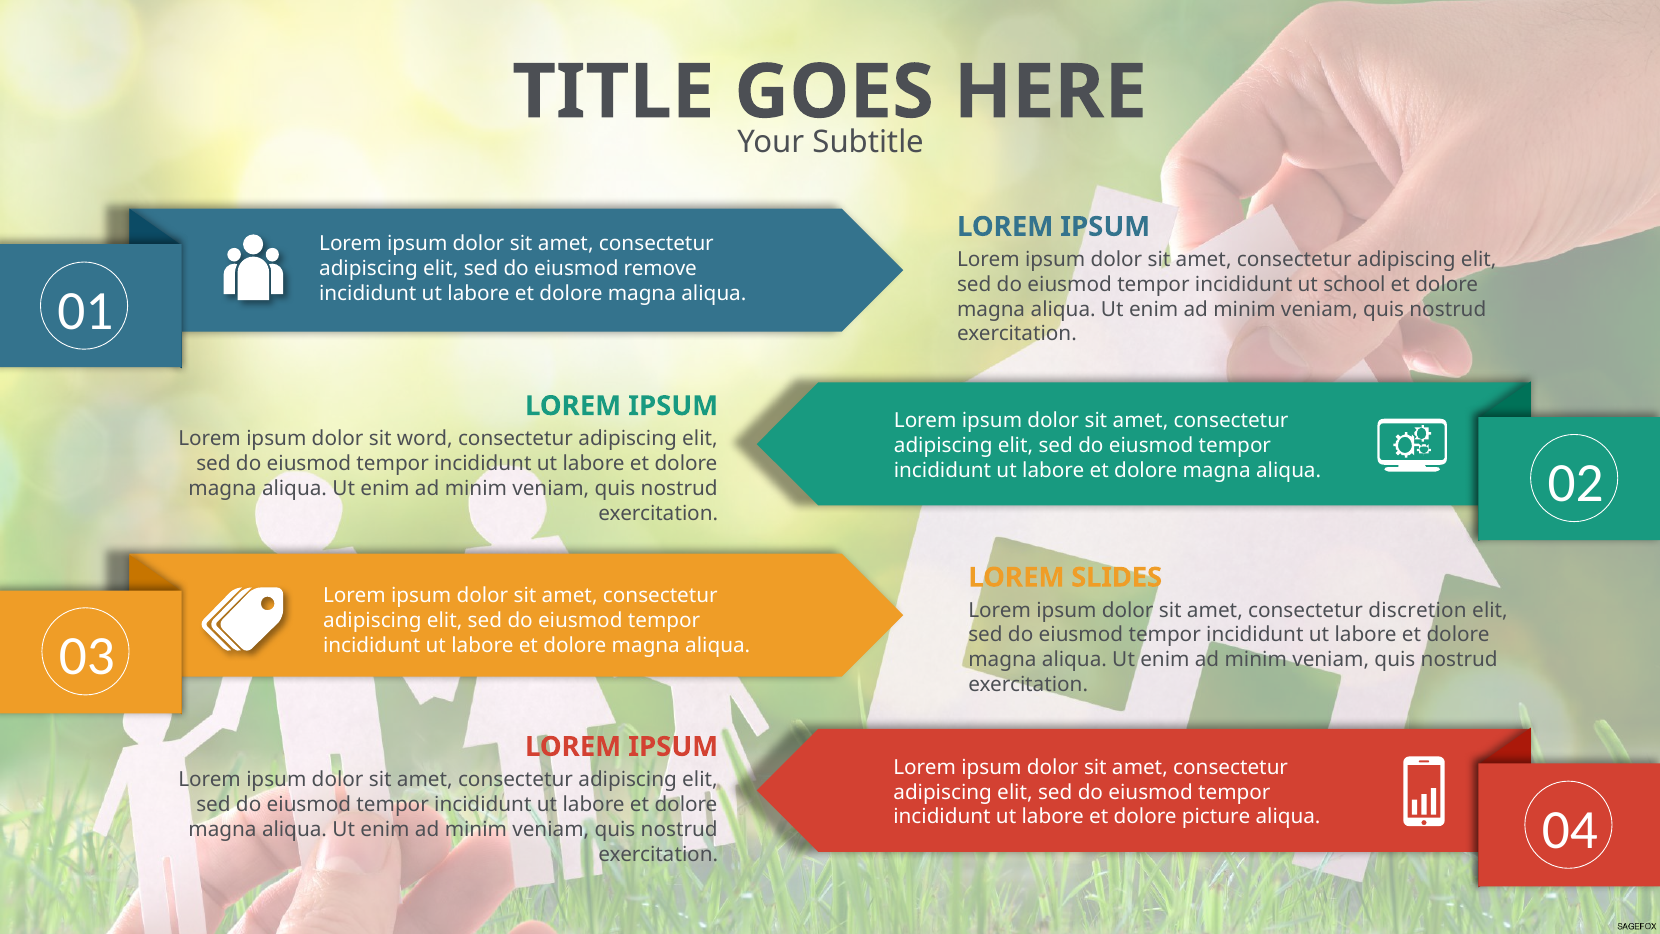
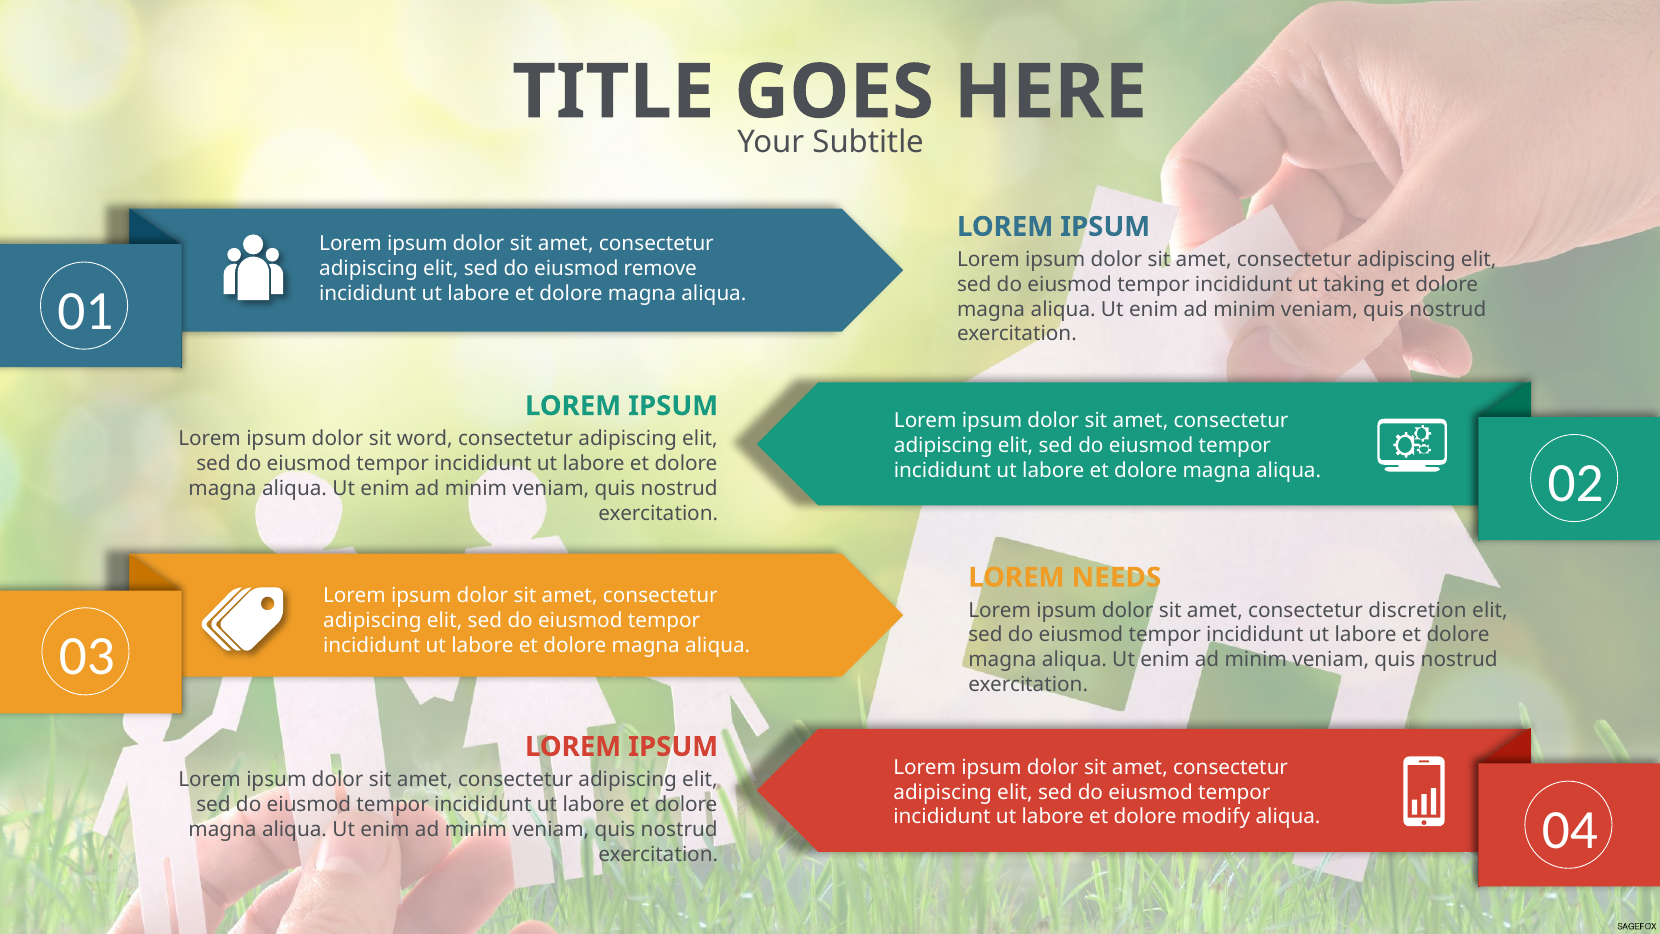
school: school -> taking
SLIDES: SLIDES -> NEEDS
picture: picture -> modify
